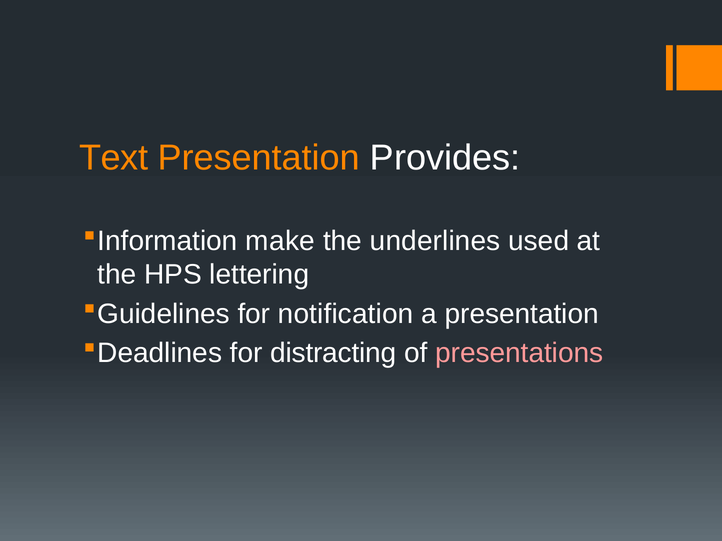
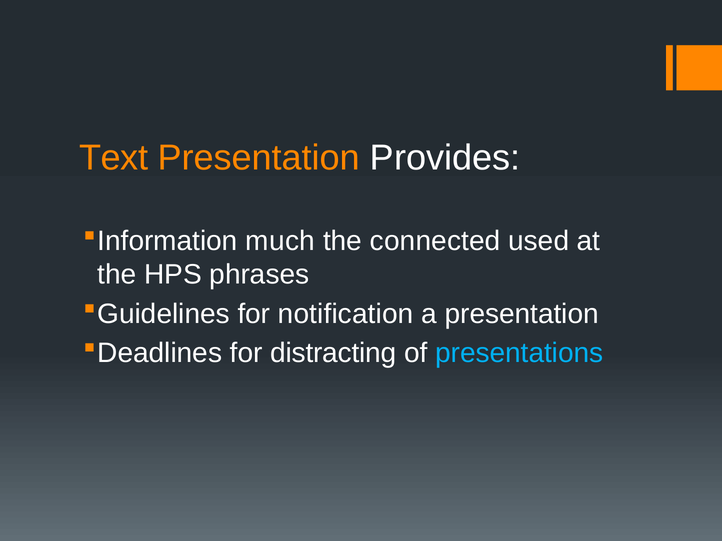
make: make -> much
underlines: underlines -> connected
lettering: lettering -> phrases
presentations colour: pink -> light blue
